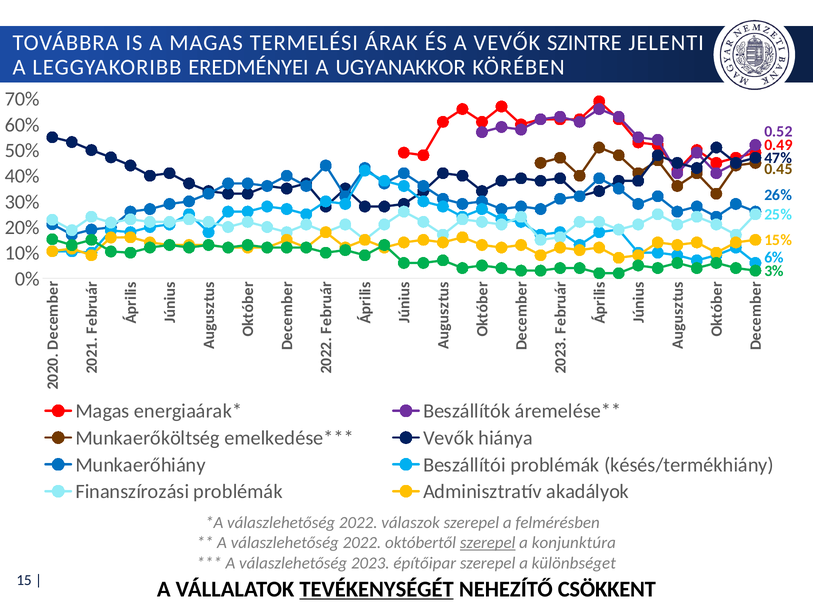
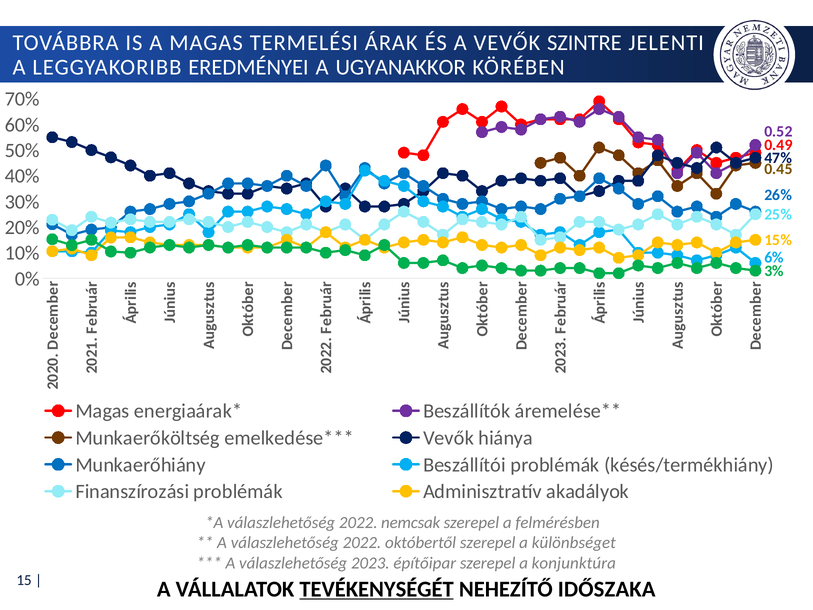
válaszok: válaszok -> nemcsak
szerepel at (488, 543) underline: present -> none
konjunktúra: konjunktúra -> különbséget
különbséget: különbséget -> konjunktúra
CSÖKKENT: CSÖKKENT -> IDŐSZAKA
